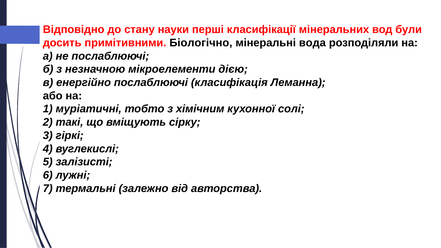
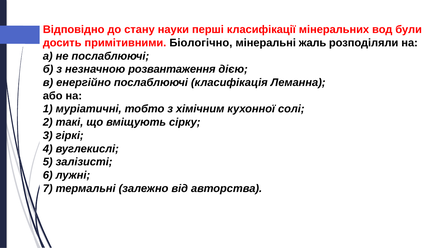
вода: вода -> жаль
мікроелементи: мікроелементи -> розвантаження
